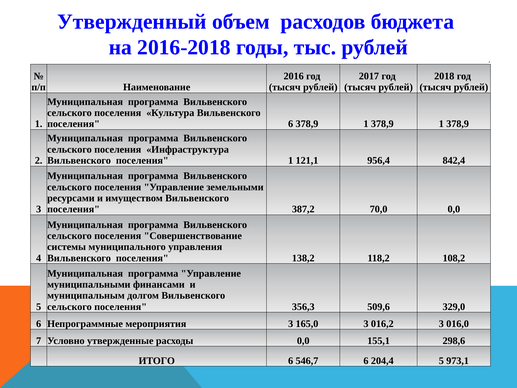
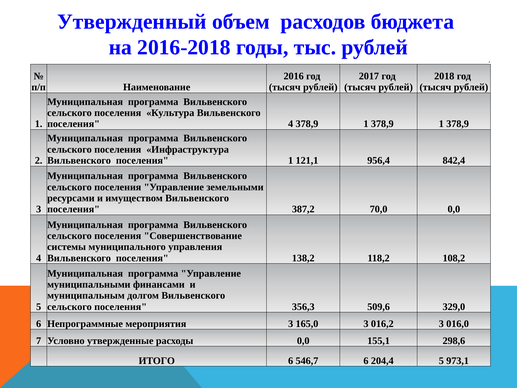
поселения 6: 6 -> 4
